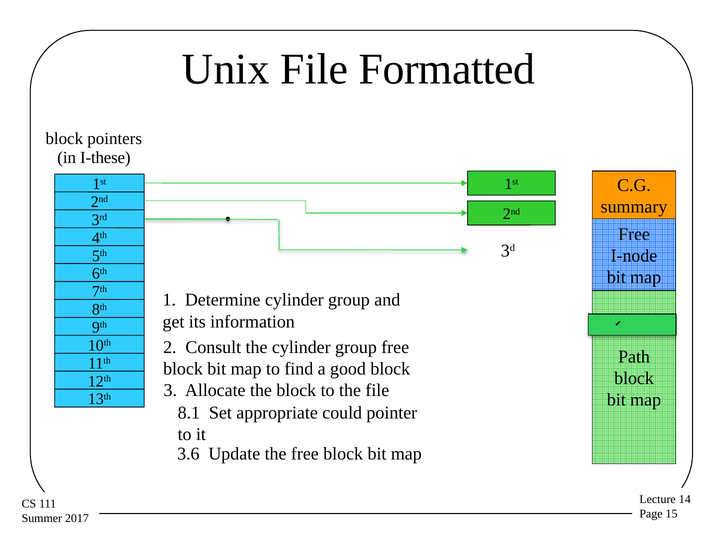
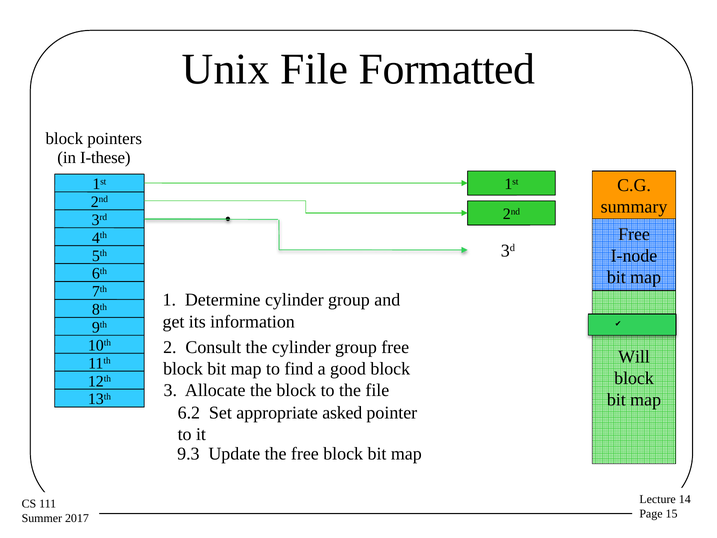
Path: Path -> Will
8.1: 8.1 -> 6.2
could: could -> asked
3.6: 3.6 -> 9.3
